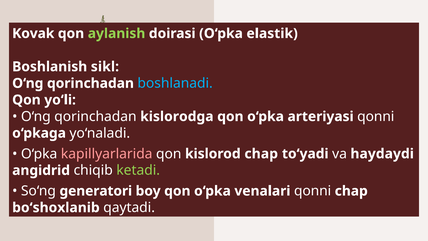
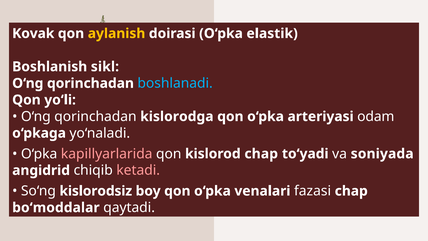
aylanish colour: light green -> yellow
arteriyasi qonni: qonni -> odam
haydaydi: haydaydi -> soniyada
ketadi colour: light green -> pink
generatori: generatori -> kislorodsiz
venalari qonni: qonni -> fazasi
bo‘shoxlanib: bo‘shoxlanib -> bo‘moddalar
